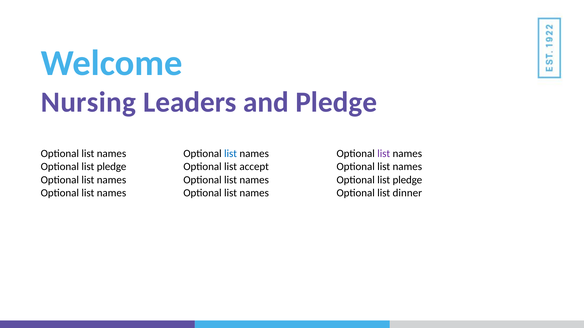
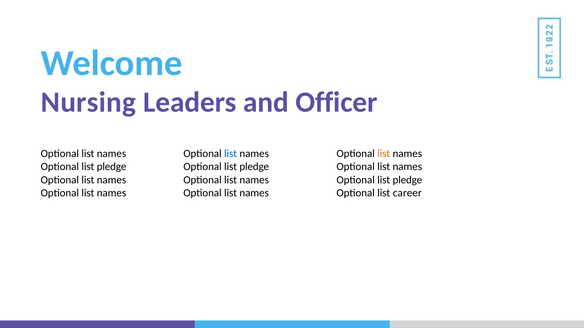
and Pledge: Pledge -> Officer
list at (384, 154) colour: purple -> orange
accept at (254, 167): accept -> pledge
dinner: dinner -> career
